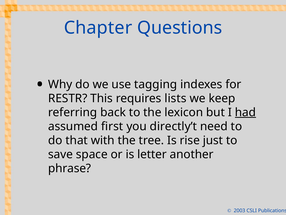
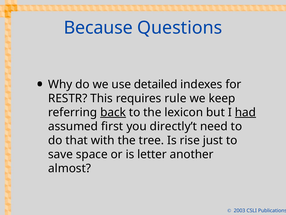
Chapter: Chapter -> Because
tagging: tagging -> detailed
lists: lists -> rule
back underline: none -> present
phrase: phrase -> almost
